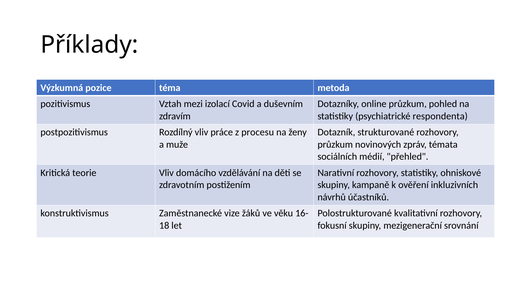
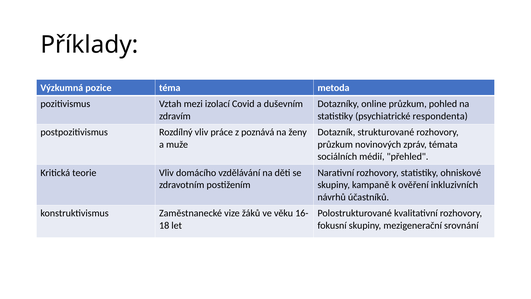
procesu: procesu -> poznává
